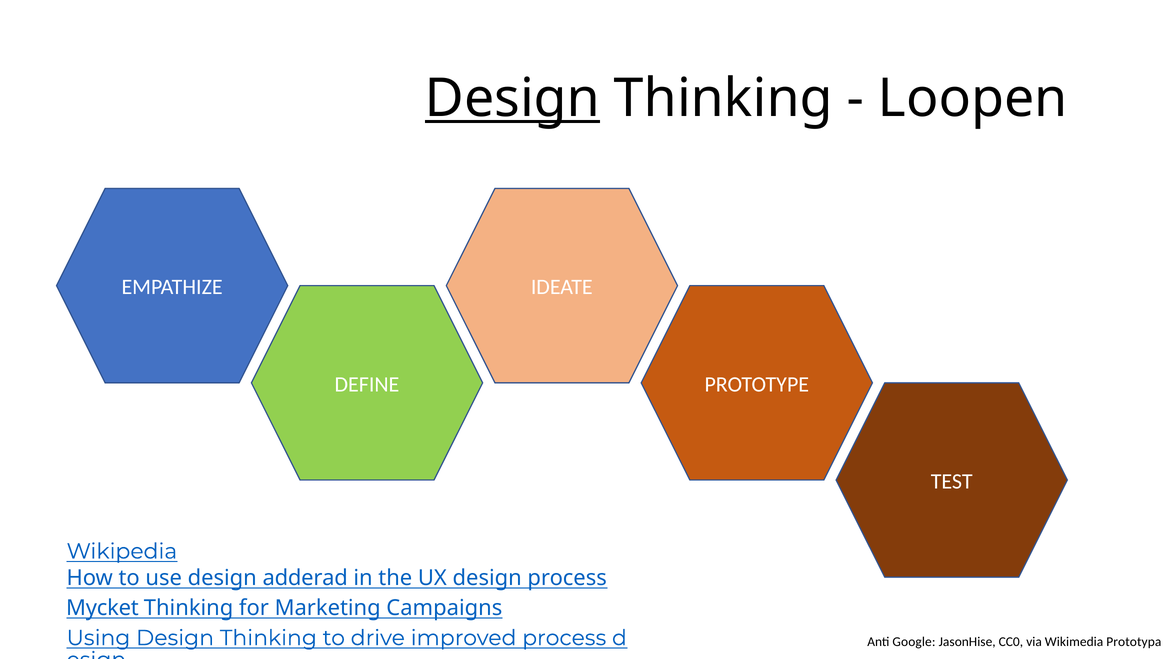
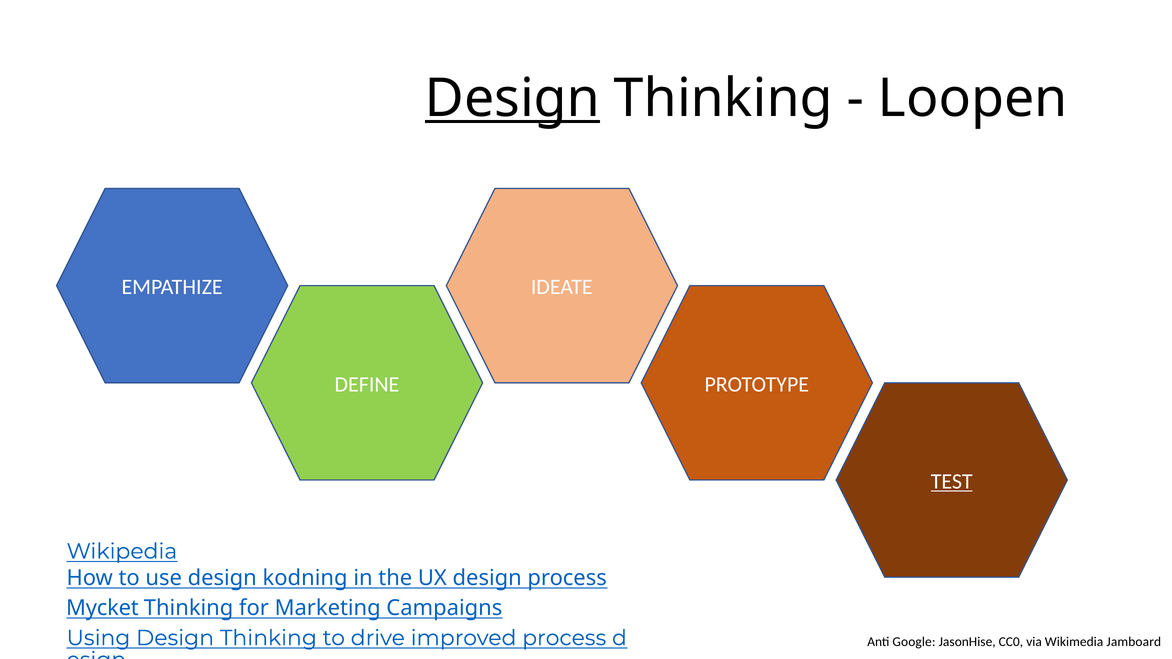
TEST underline: none -> present
adderad: adderad -> kodning
Prototypa: Prototypa -> Jamboard
